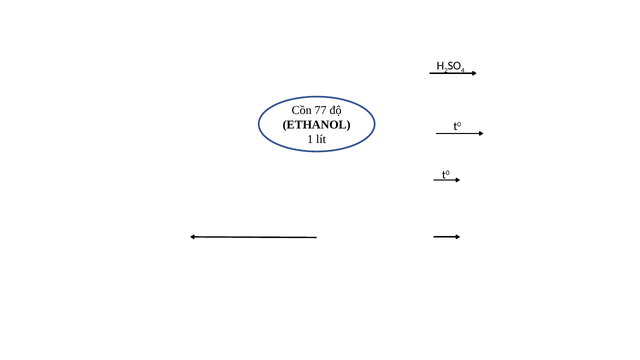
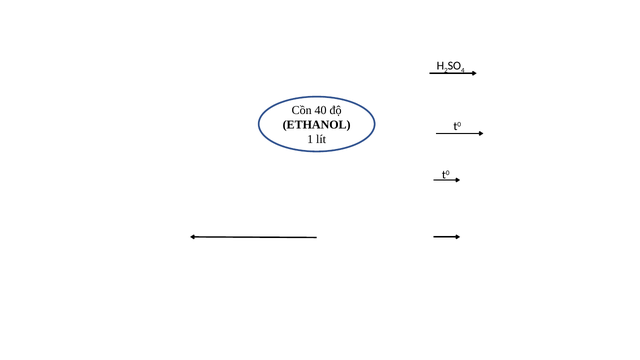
77: 77 -> 40
